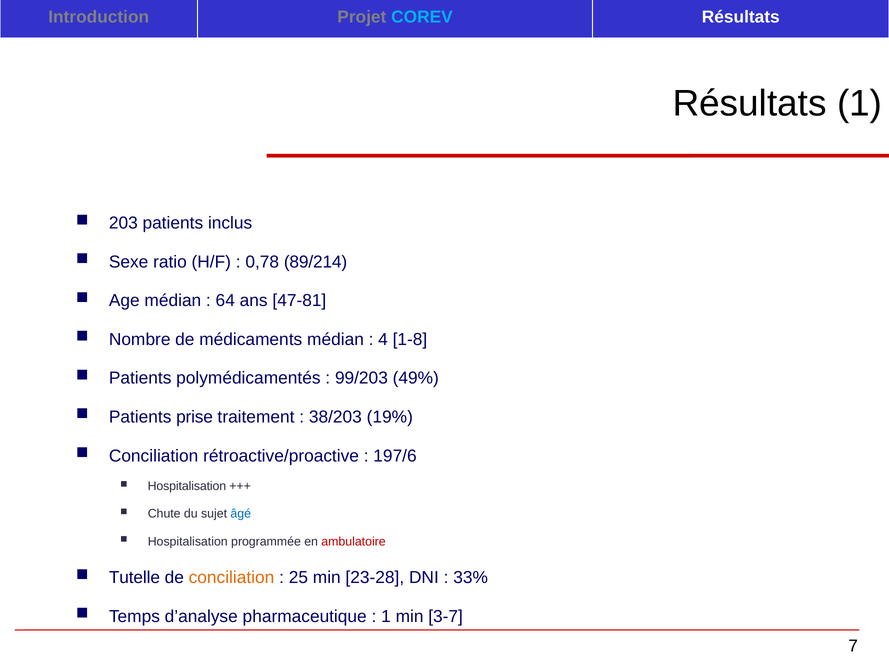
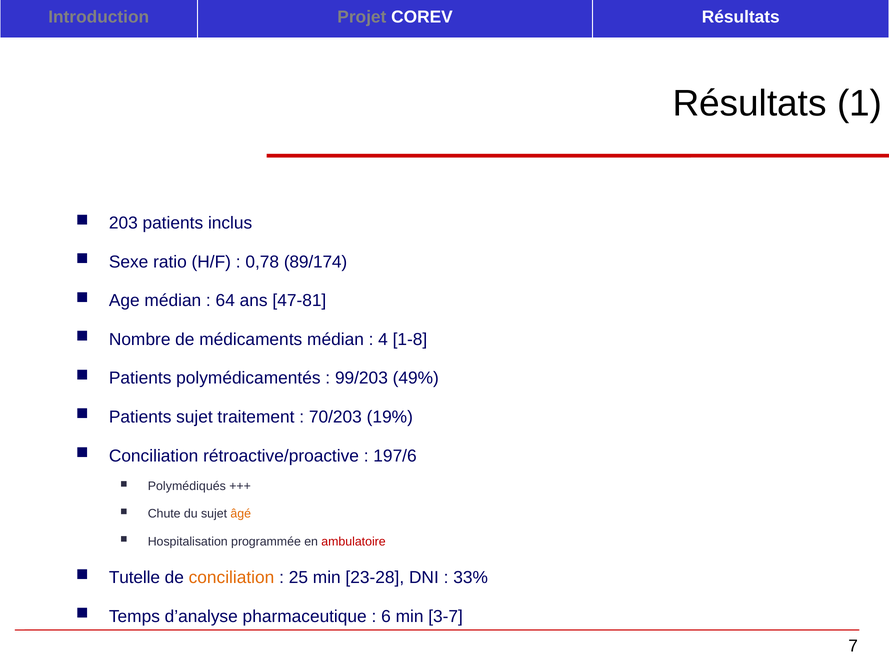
COREV colour: light blue -> white
89/214: 89/214 -> 89/174
Patients prise: prise -> sujet
38/203: 38/203 -> 70/203
Hospitalisation at (187, 486): Hospitalisation -> Polymédiqués
âgé colour: blue -> orange
1 at (386, 616): 1 -> 6
